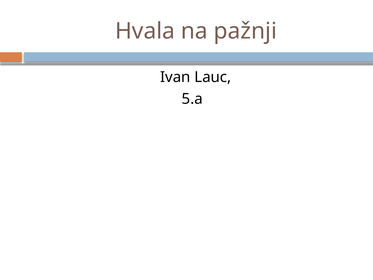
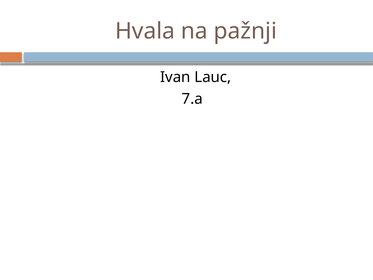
5.a: 5.a -> 7.a
